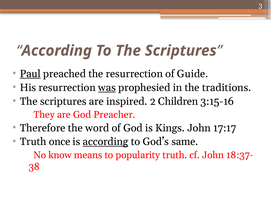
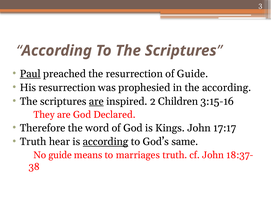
was underline: present -> none
the traditions: traditions -> according
are at (96, 101) underline: none -> present
Preacher: Preacher -> Declared
once: once -> hear
No know: know -> guide
popularity: popularity -> marriages
